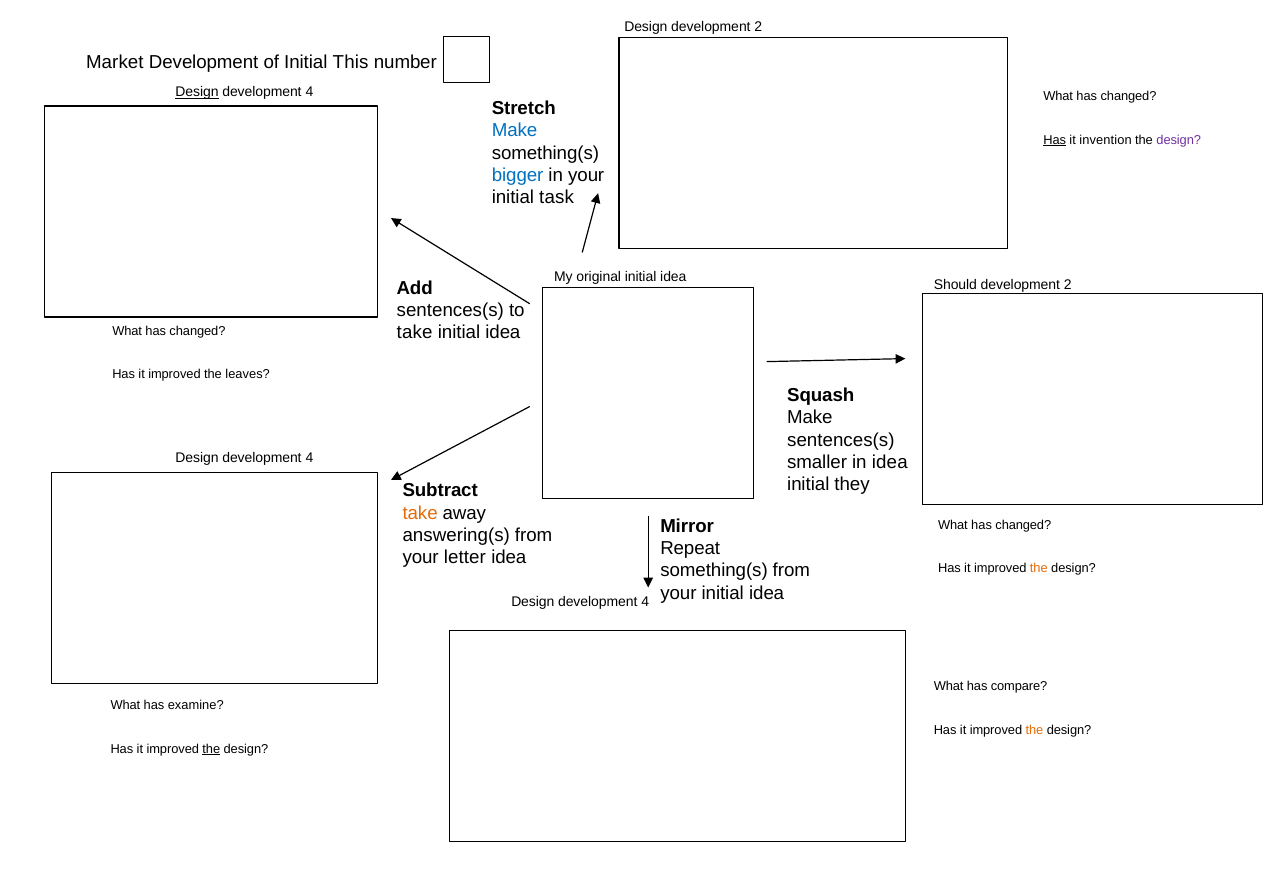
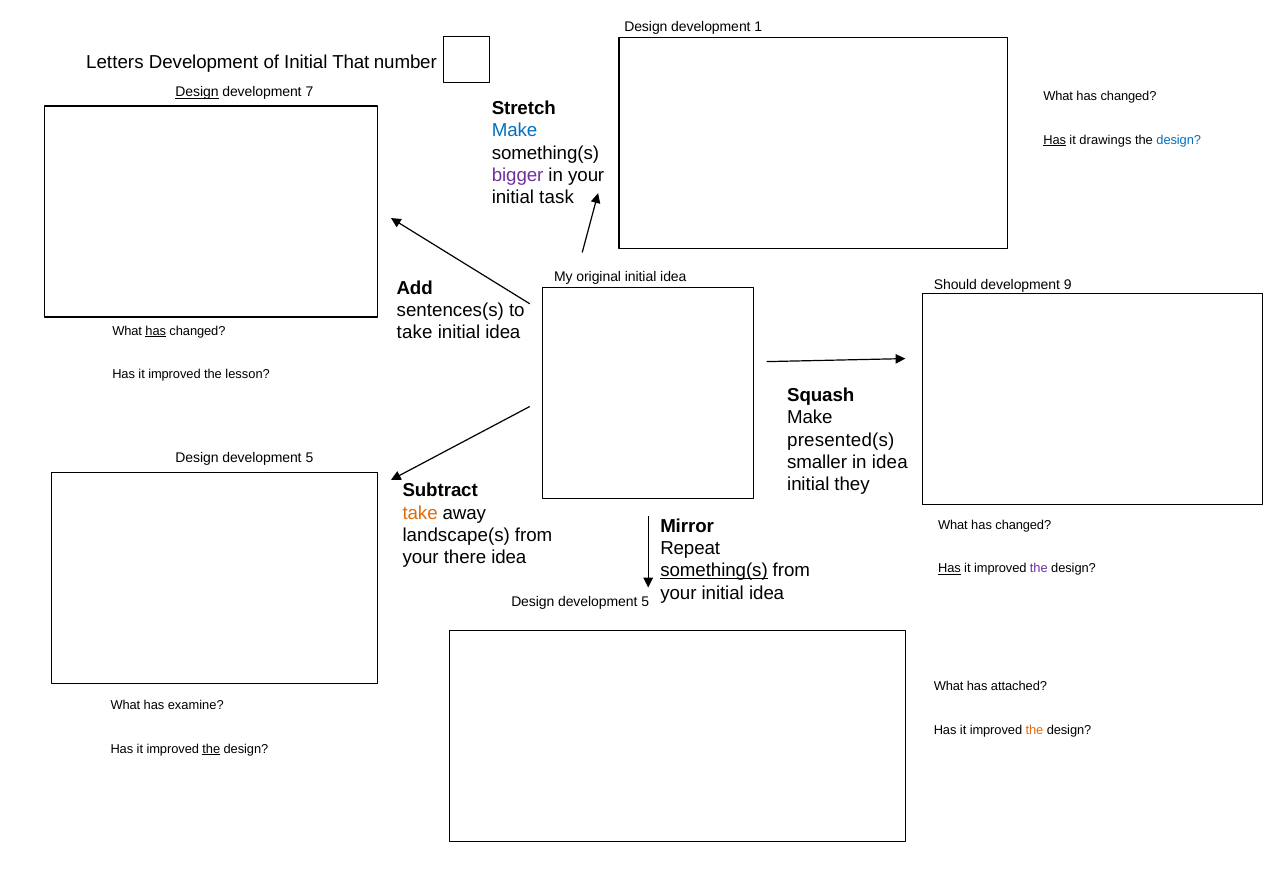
Design development 2: 2 -> 1
Market: Market -> Letters
This: This -> That
4 at (309, 92): 4 -> 7
invention: invention -> drawings
design at (1179, 140) colour: purple -> blue
bigger colour: blue -> purple
2 at (1068, 285): 2 -> 9
has at (156, 331) underline: none -> present
leaves: leaves -> lesson
sentences(s at (841, 440): sentences(s -> presented(s
4 at (309, 458): 4 -> 5
answering(s: answering(s -> landscape(s
letter: letter -> there
something(s at (714, 571) underline: none -> present
Has at (950, 569) underline: none -> present
the at (1039, 569) colour: orange -> purple
4 at (645, 602): 4 -> 5
compare: compare -> attached
